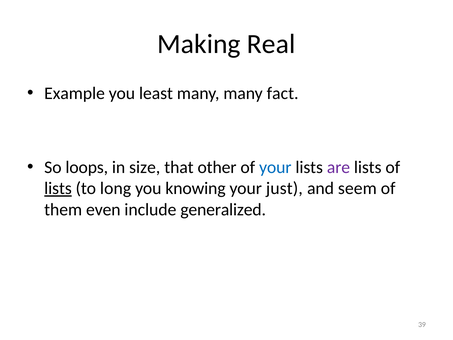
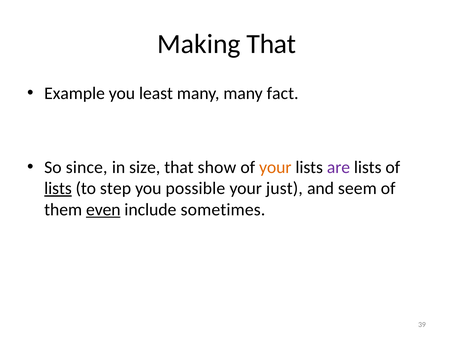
Making Real: Real -> That
loops: loops -> since
other: other -> show
your at (275, 167) colour: blue -> orange
long: long -> step
knowing: knowing -> possible
even underline: none -> present
generalized: generalized -> sometimes
